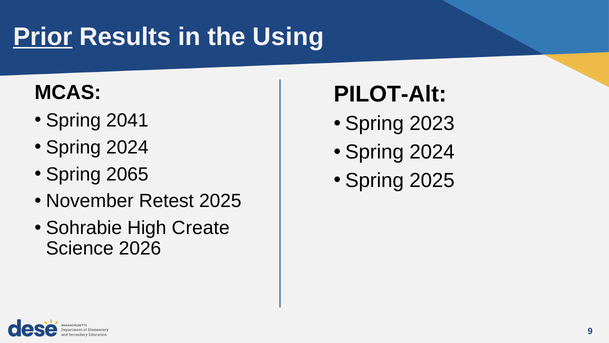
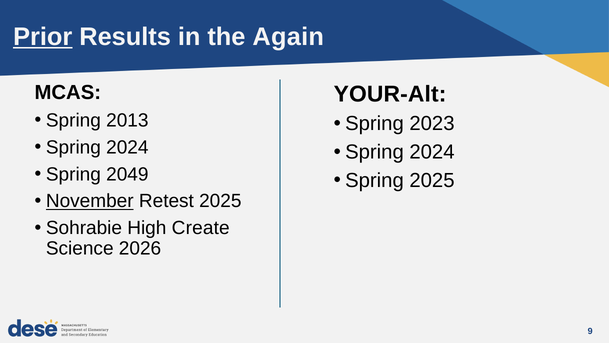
Using: Using -> Again
PILOT-Alt: PILOT-Alt -> YOUR-Alt
2041: 2041 -> 2013
2065: 2065 -> 2049
November underline: none -> present
